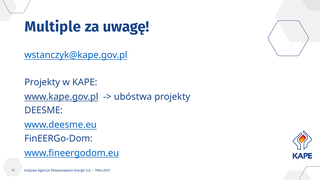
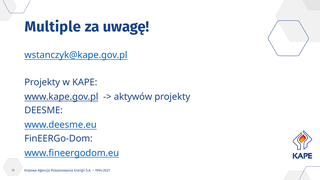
ubóstwa: ubóstwa -> aktywów
